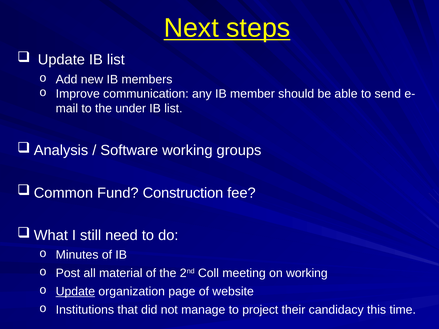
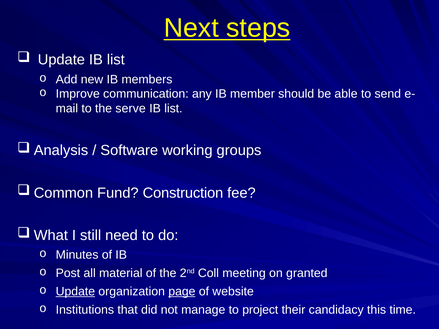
under: under -> serve
on working: working -> granted
page underline: none -> present
